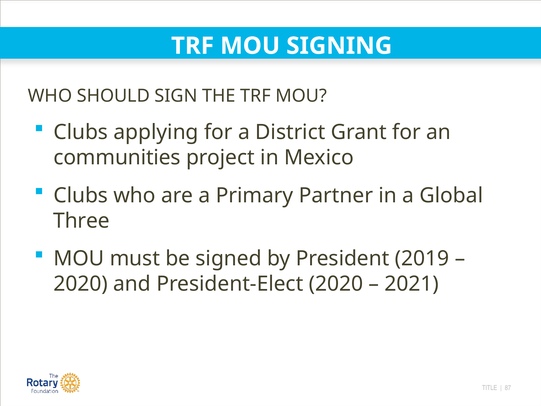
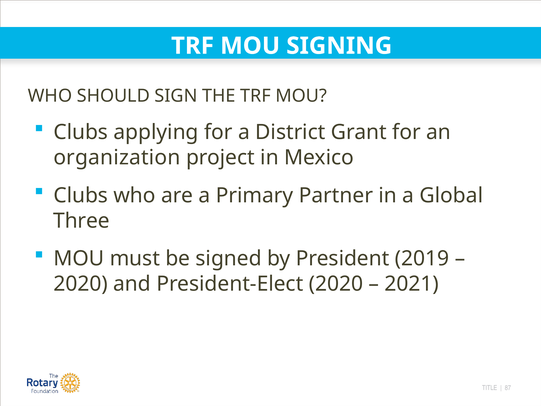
communities: communities -> organization
